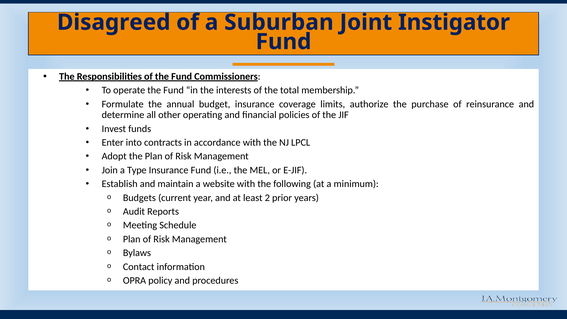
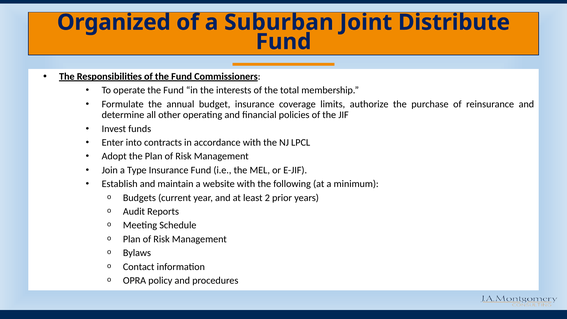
Disagreed: Disagreed -> Organized
Instigator: Instigator -> Distribute
